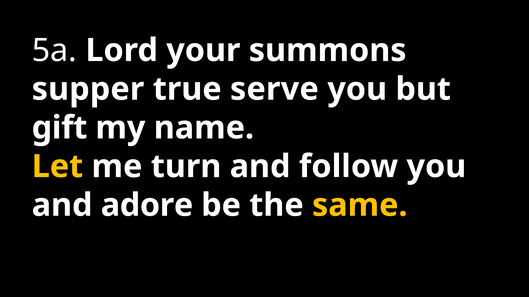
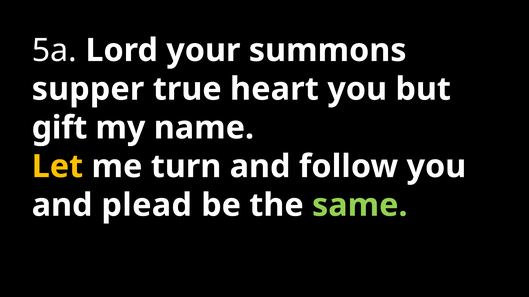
serve: serve -> heart
adore: adore -> plead
same colour: yellow -> light green
